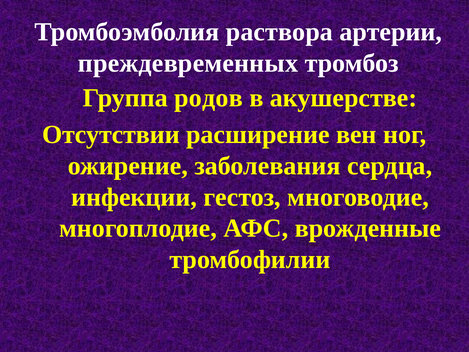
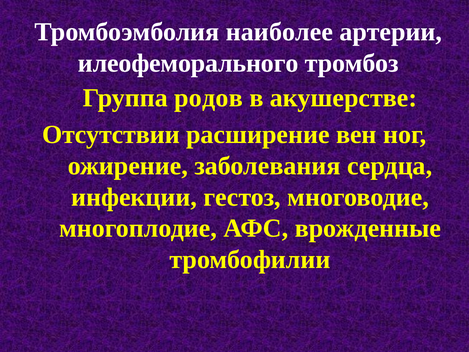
раствора: раствора -> наиболее
преждевременных: преждевременных -> илеофеморального
